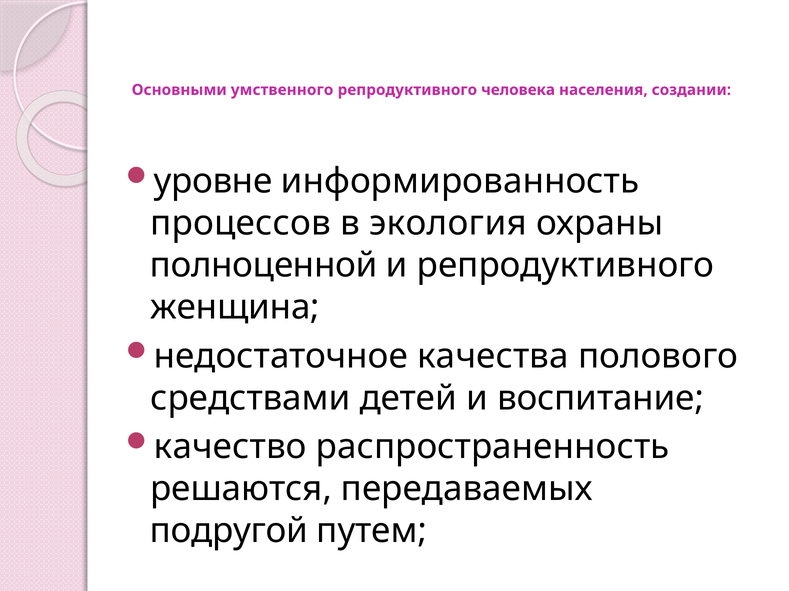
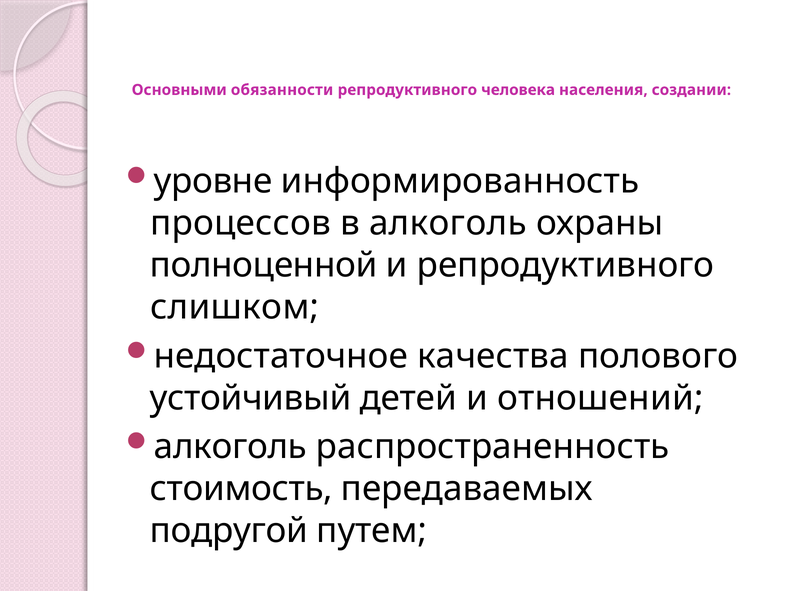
умственного: умственного -> обязанности
в экология: экология -> алкоголь
женщина: женщина -> слишком
средствами: средствами -> устойчивый
воспитание: воспитание -> отношений
качество at (230, 447): качество -> алкоголь
решаются: решаются -> стоимость
